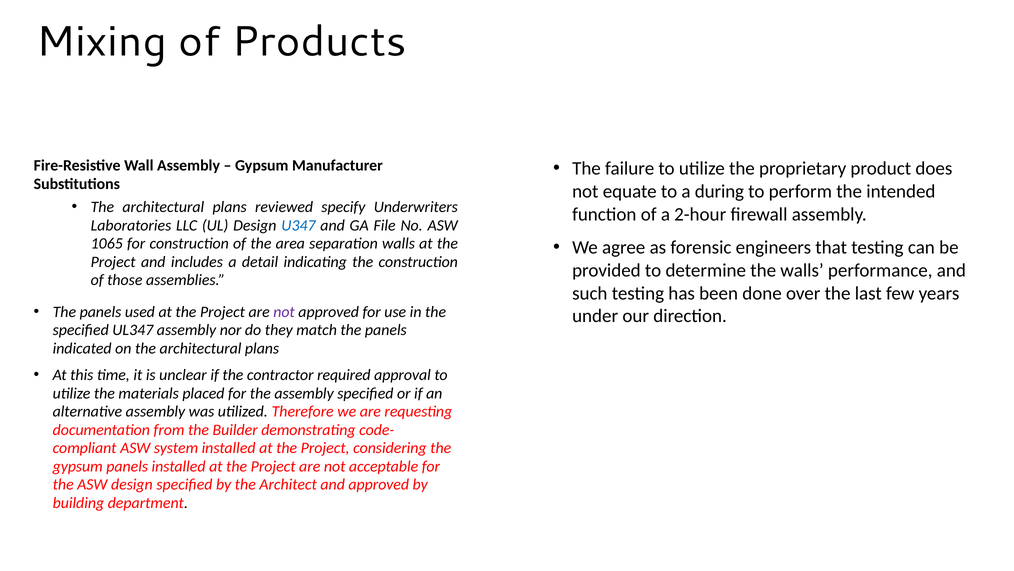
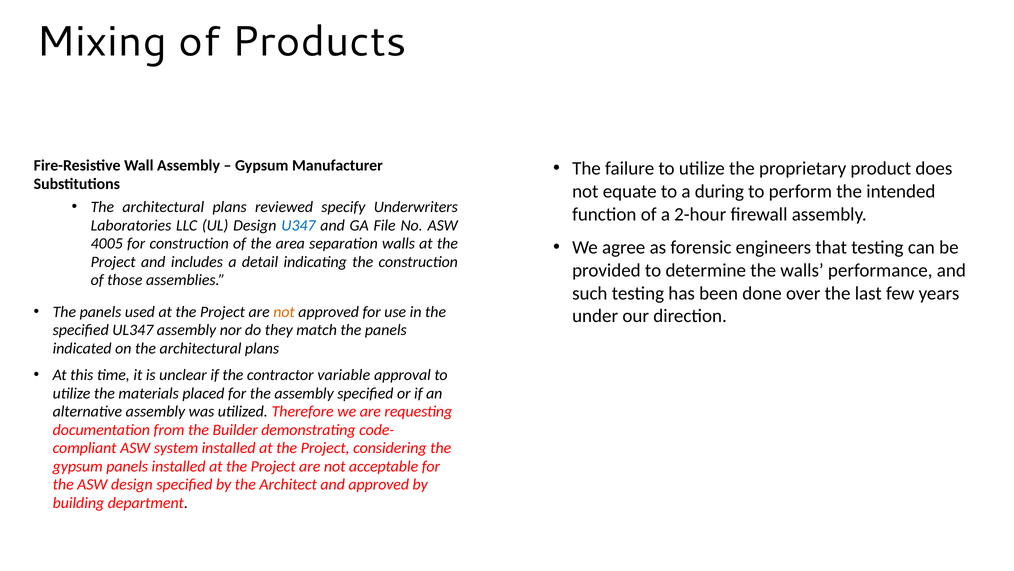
1065: 1065 -> 4005
not at (284, 312) colour: purple -> orange
required: required -> variable
